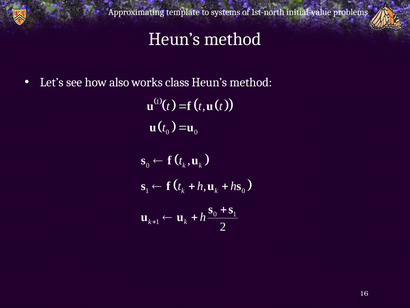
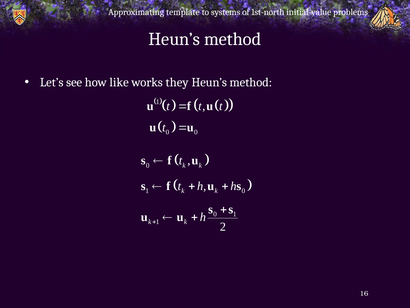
also: also -> like
class: class -> they
